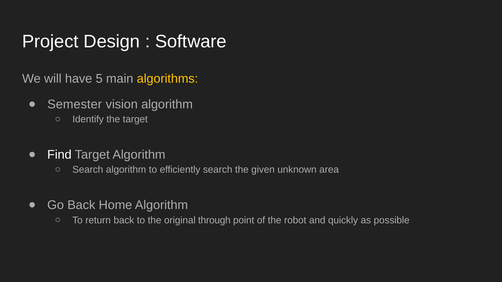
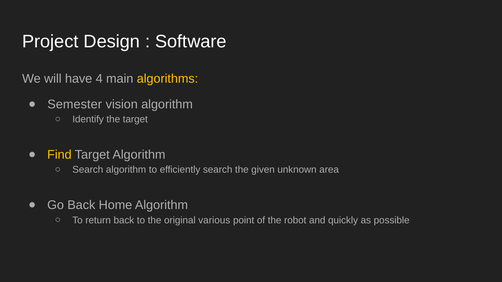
5: 5 -> 4
Find colour: white -> yellow
through: through -> various
